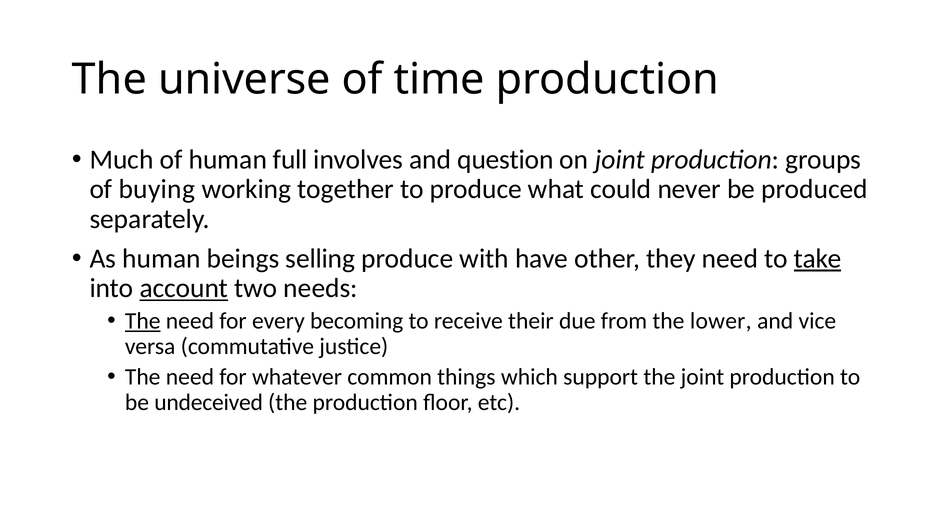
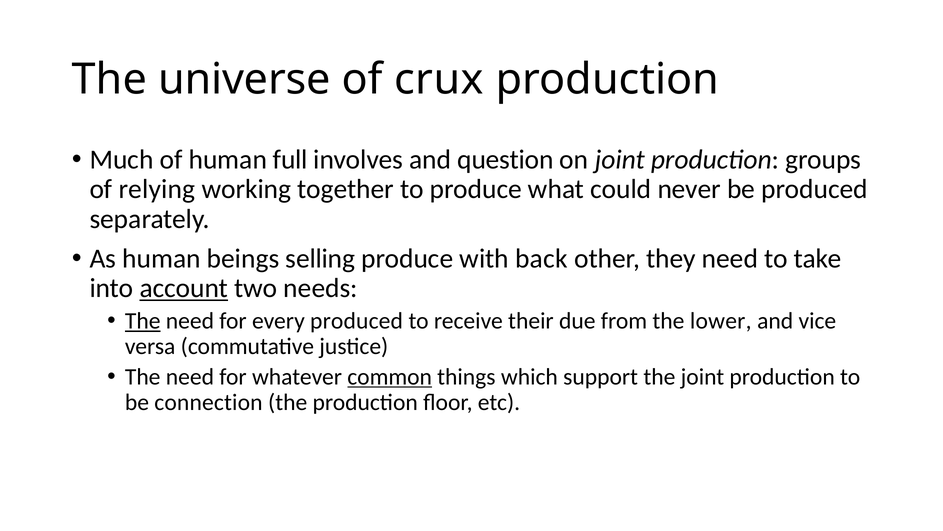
time: time -> crux
buying: buying -> relying
have: have -> back
take underline: present -> none
every becoming: becoming -> produced
common underline: none -> present
undeceived: undeceived -> connection
